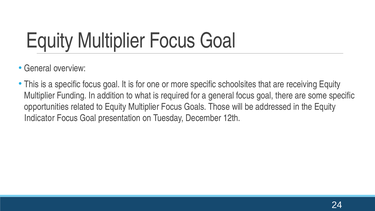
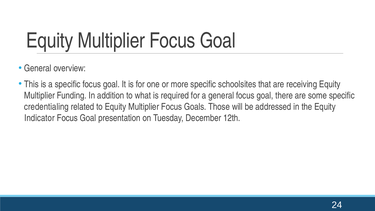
opportunities: opportunities -> credentialing
